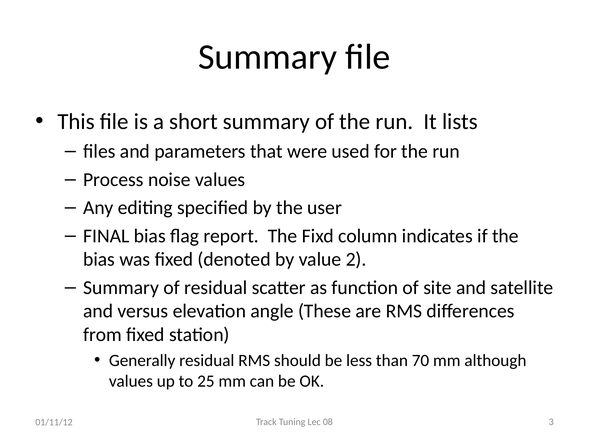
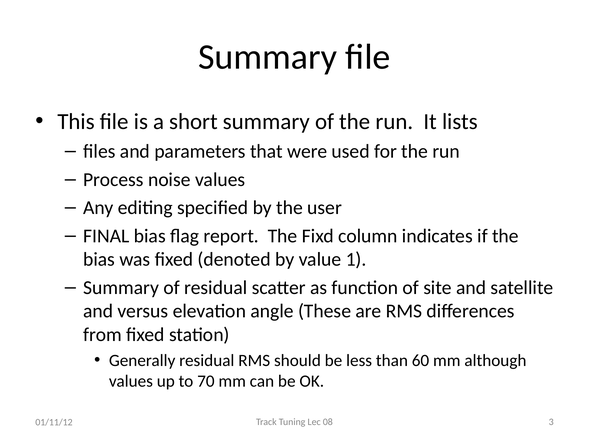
2: 2 -> 1
70: 70 -> 60
25: 25 -> 70
